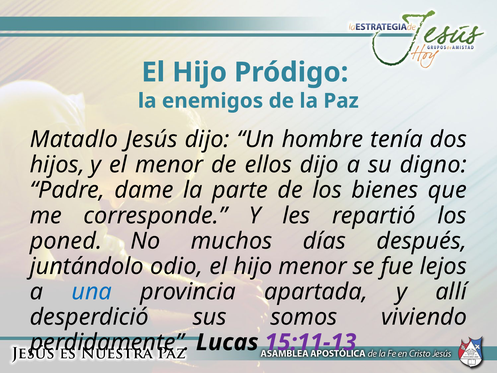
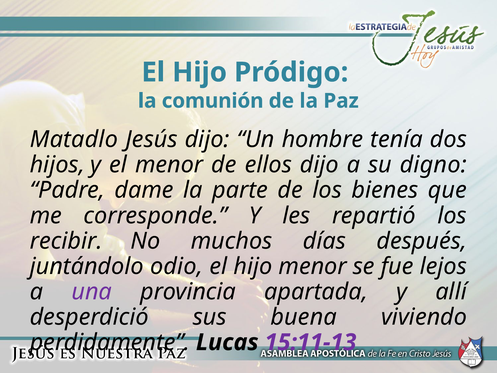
enemigos: enemigos -> comunión
poned: poned -> recibir
una colour: blue -> purple
somos: somos -> buena
